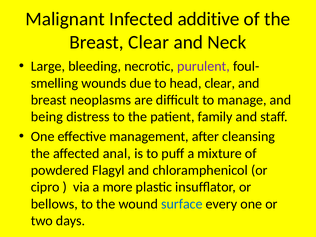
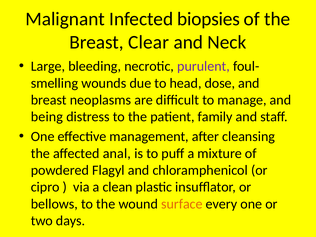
additive: additive -> biopsies
head clear: clear -> dose
more: more -> clean
surface colour: blue -> orange
